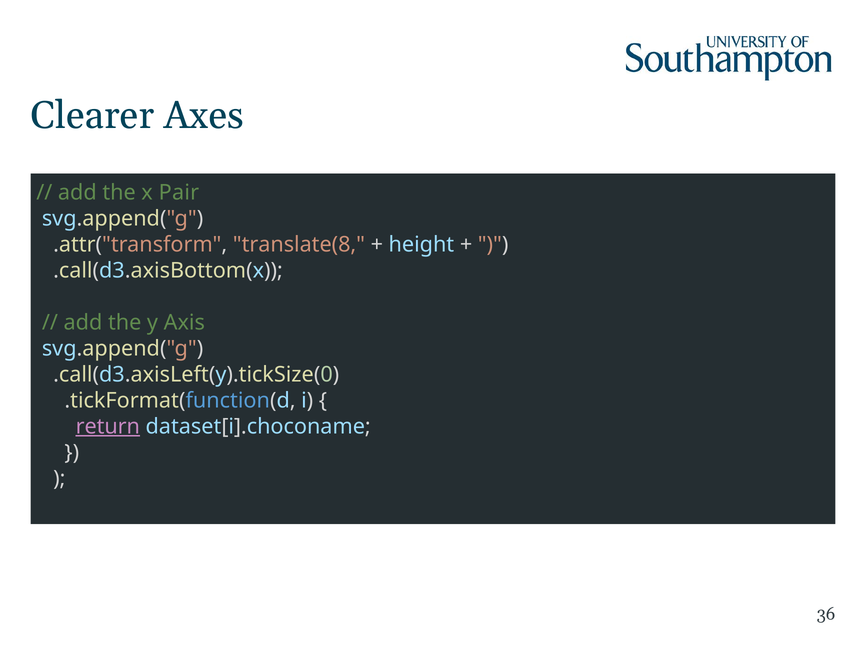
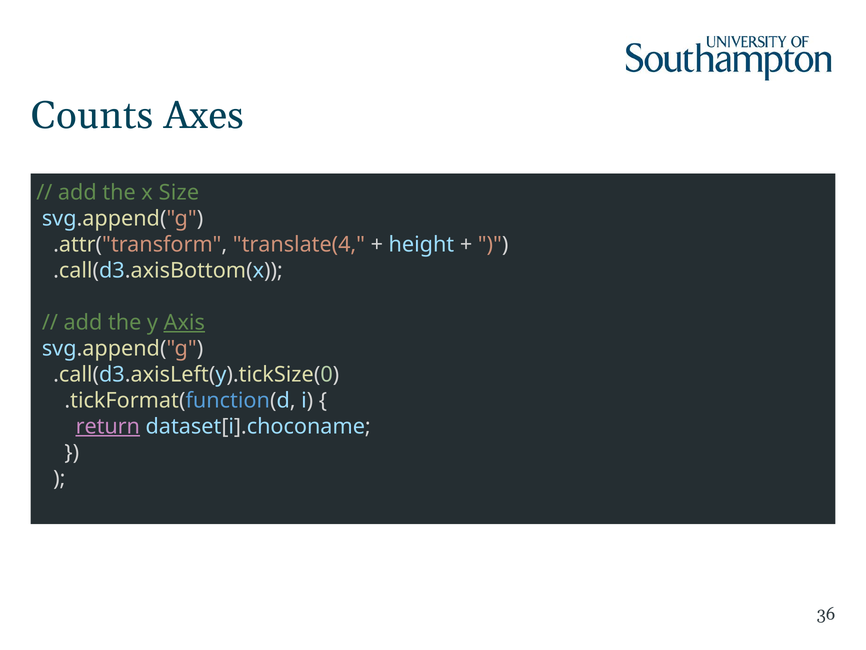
Clearer: Clearer -> Counts
Pair: Pair -> Size
translate(8: translate(8 -> translate(4
Axis underline: none -> present
